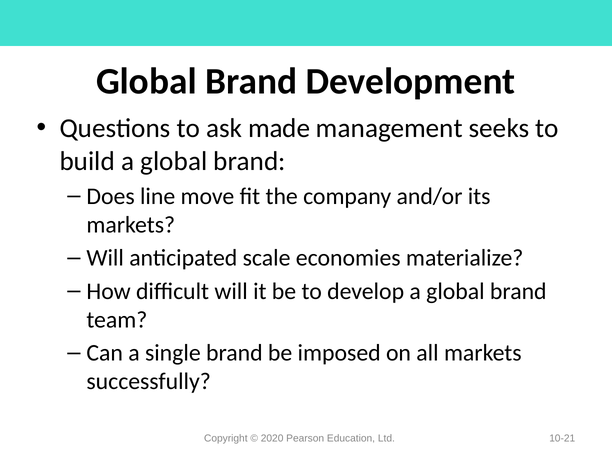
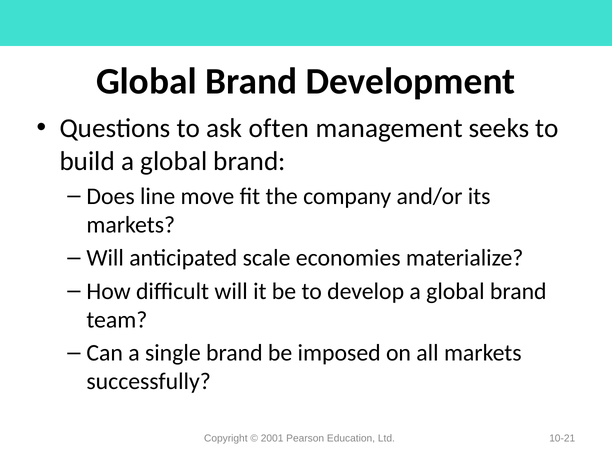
made: made -> often
2020: 2020 -> 2001
